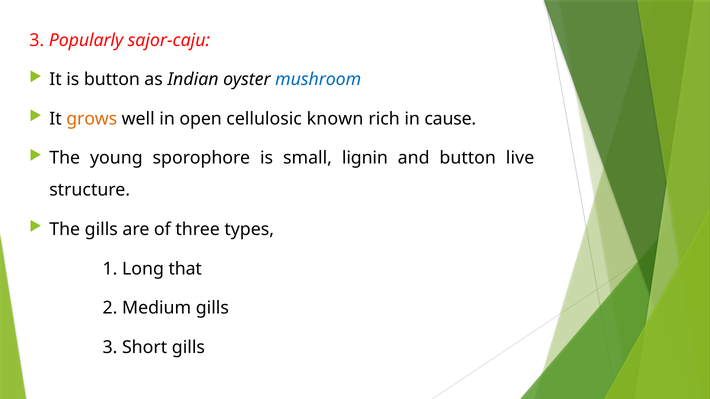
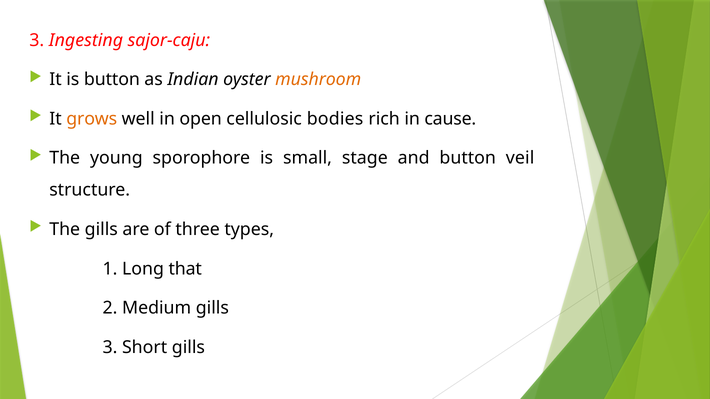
Popularly: Popularly -> Ingesting
mushroom colour: blue -> orange
known: known -> bodies
lignin: lignin -> stage
live: live -> veil
